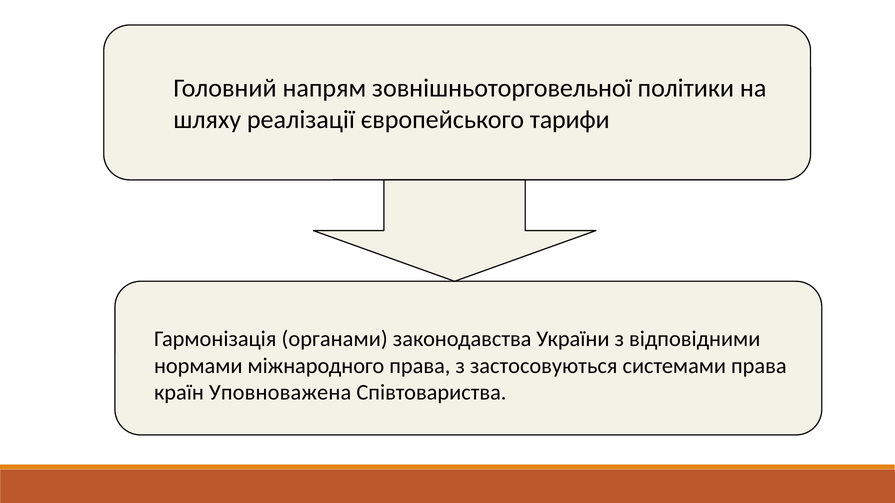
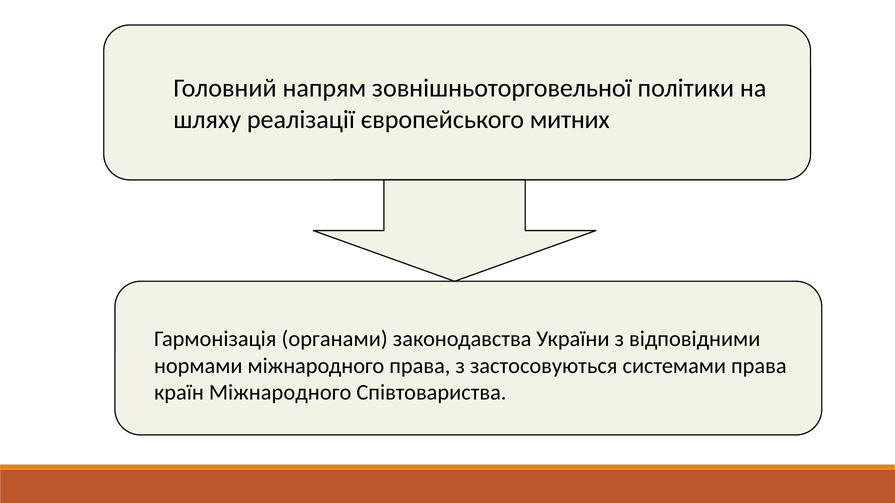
тарифи: тарифи -> митних
країн Уповноважена: Уповноважена -> Міжнародного
